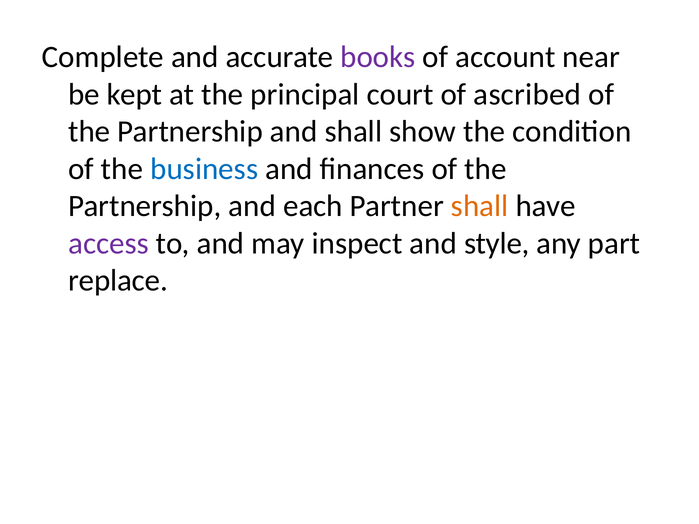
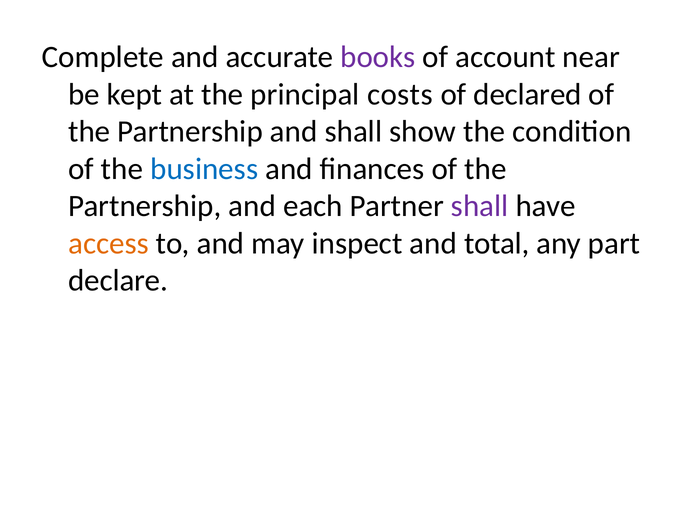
court: court -> costs
ascribed: ascribed -> declared
shall at (480, 206) colour: orange -> purple
access colour: purple -> orange
style: style -> total
replace: replace -> declare
